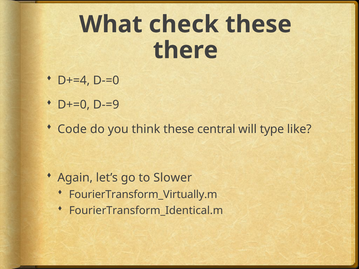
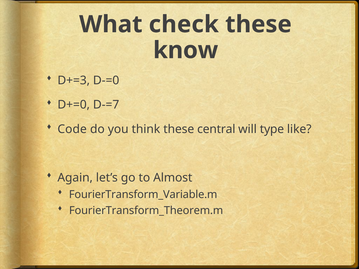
there: there -> know
D+=4: D+=4 -> D+=3
D-=9: D-=9 -> D-=7
Slower: Slower -> Almost
FourierTransform_Virtually.m: FourierTransform_Virtually.m -> FourierTransform_Variable.m
FourierTransform_Identical.m: FourierTransform_Identical.m -> FourierTransform_Theorem.m
